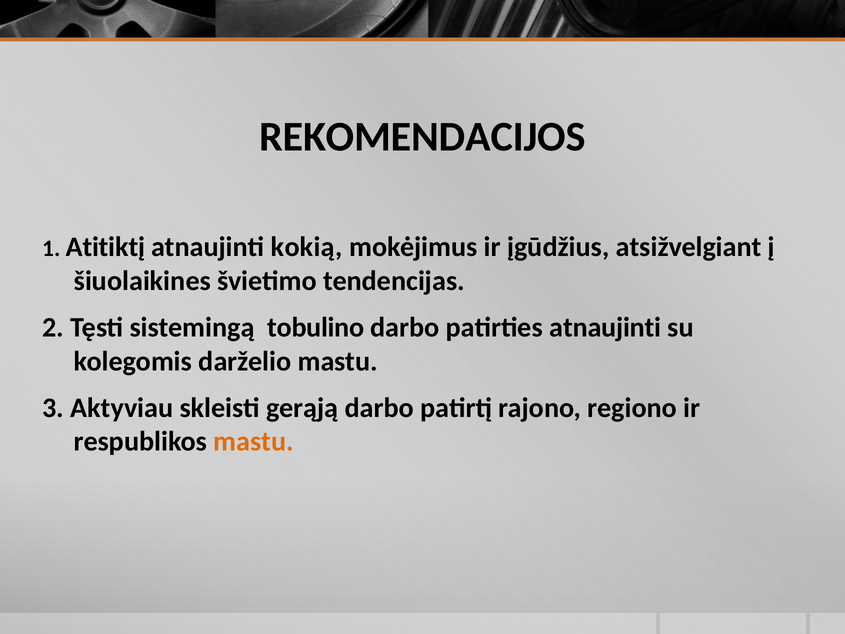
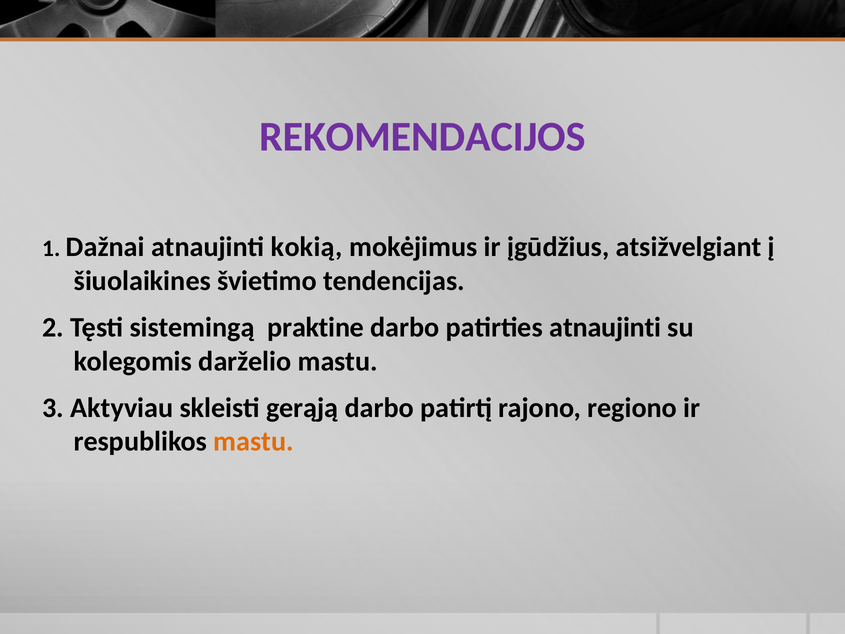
REKOMENDACIJOS colour: black -> purple
Atitiktį: Atitiktį -> Dažnai
tobulino: tobulino -> praktine
